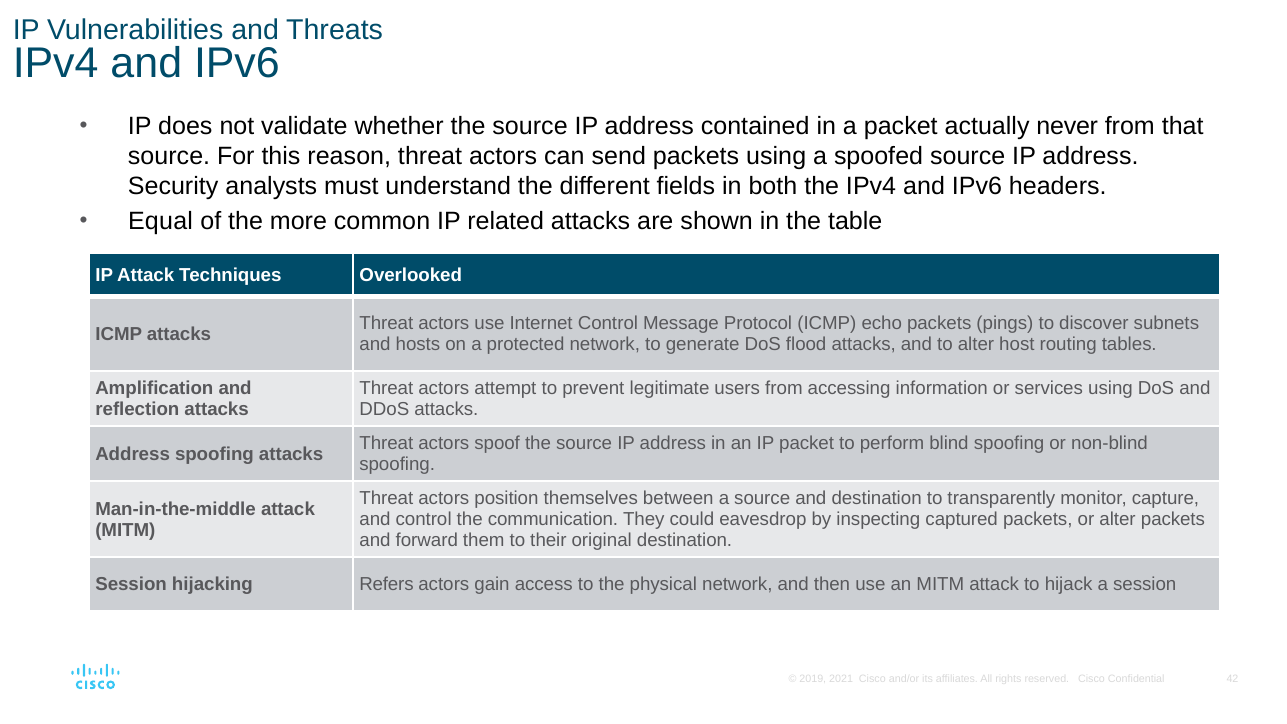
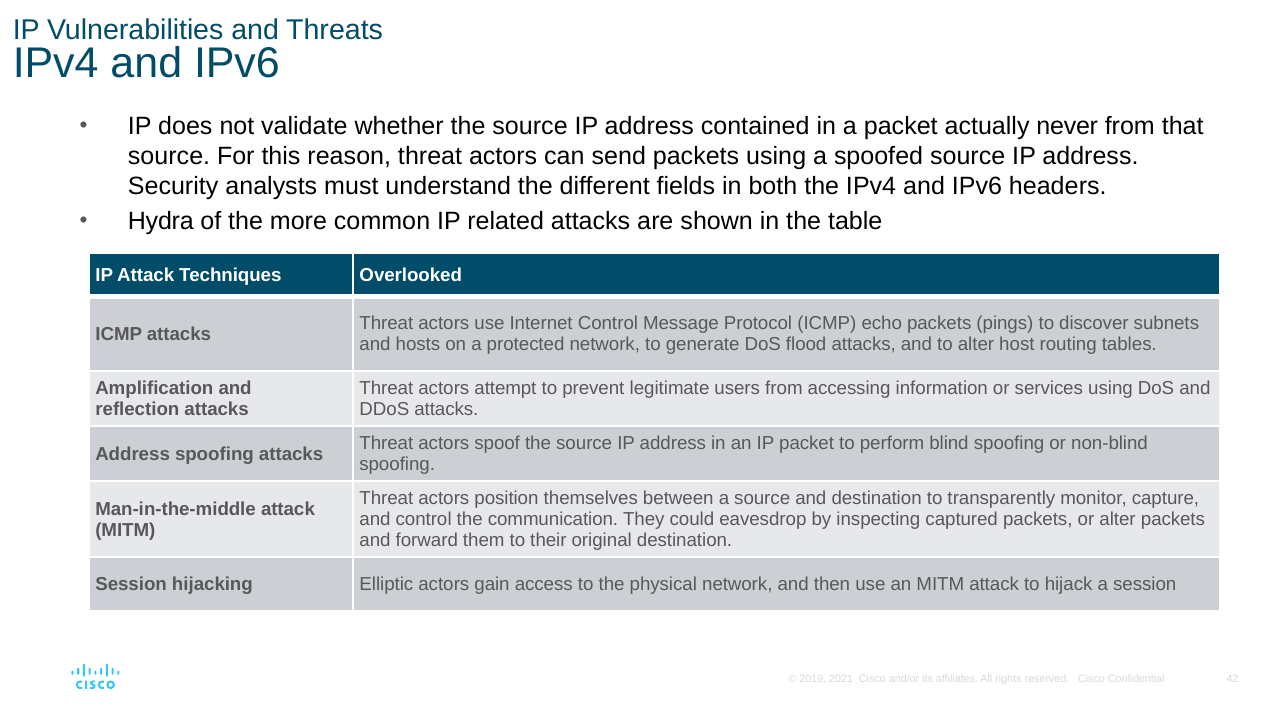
Equal: Equal -> Hydra
Refers: Refers -> Elliptic
